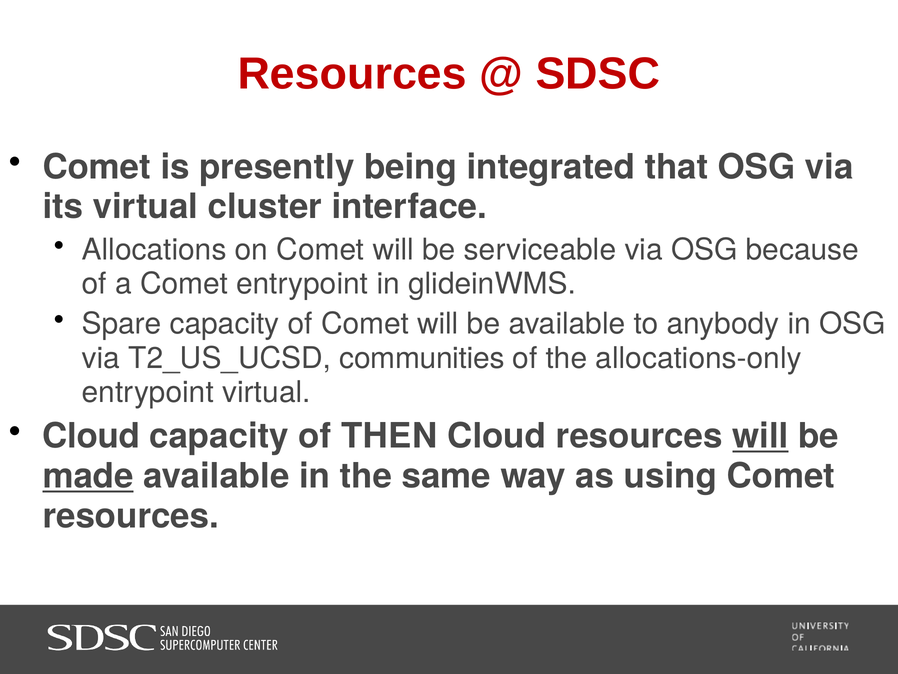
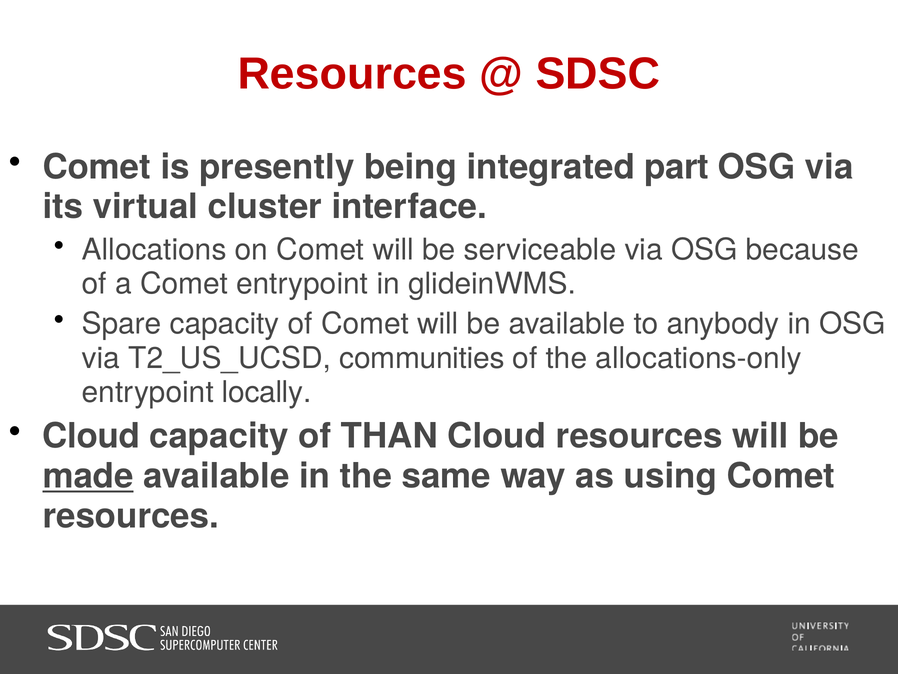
that: that -> part
entrypoint virtual: virtual -> locally
THEN: THEN -> THAN
will at (760, 436) underline: present -> none
